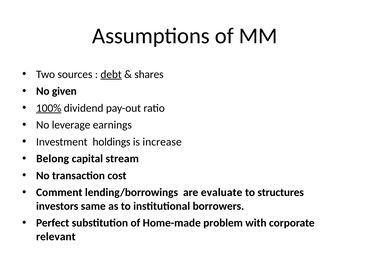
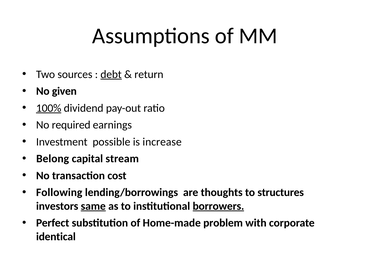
shares: shares -> return
leverage: leverage -> required
holdings: holdings -> possible
Comment: Comment -> Following
evaluate: evaluate -> thoughts
same underline: none -> present
borrowers underline: none -> present
relevant: relevant -> identical
